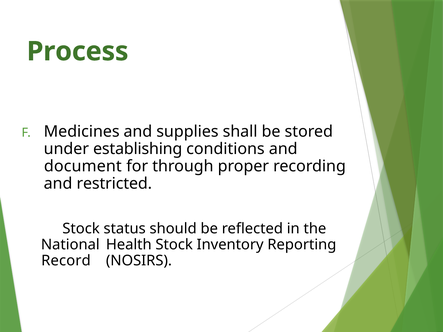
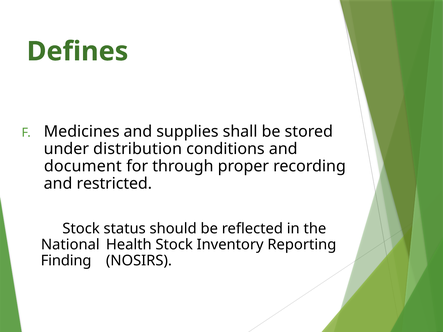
Process: Process -> Defines
establishing: establishing -> distribution
Record: Record -> Finding
